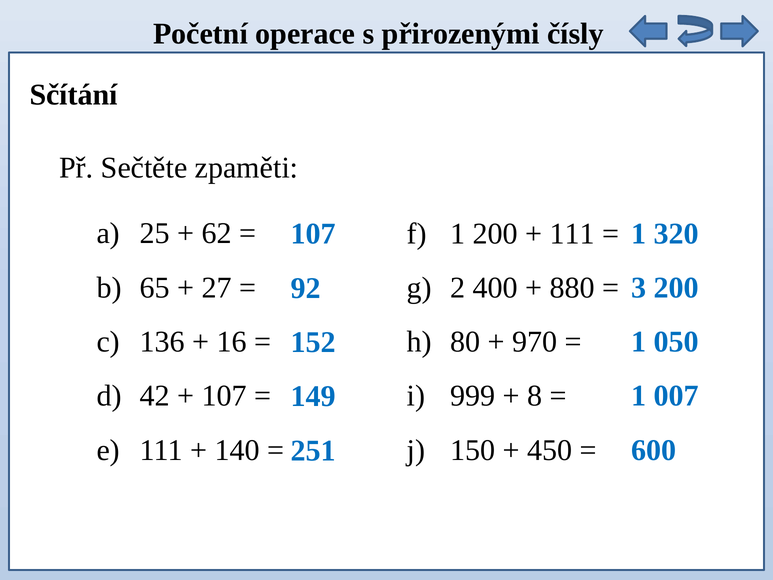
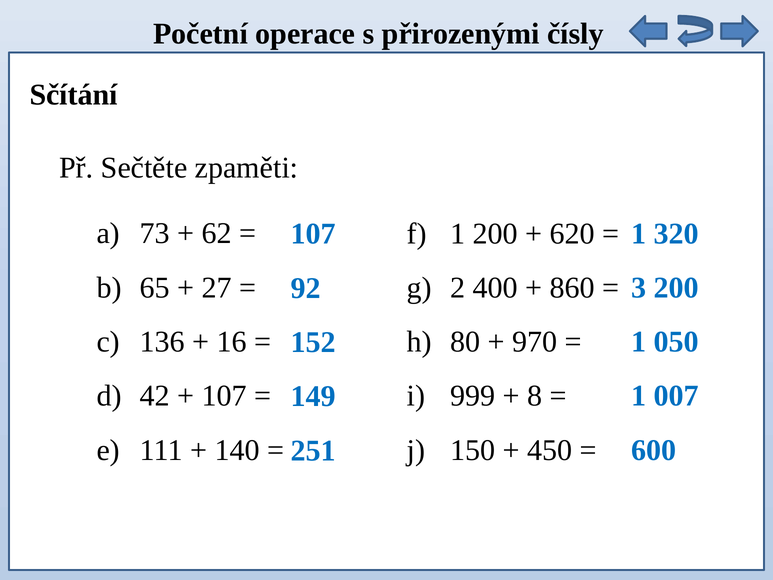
25: 25 -> 73
111 at (572, 233): 111 -> 620
880: 880 -> 860
